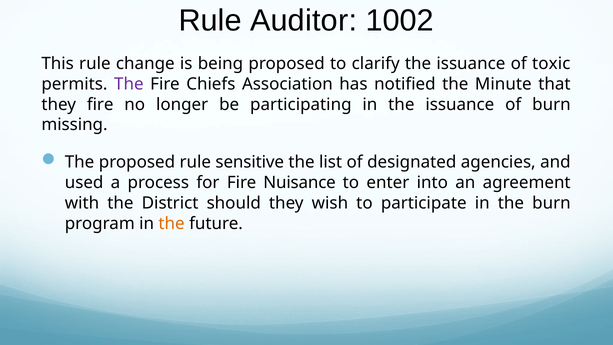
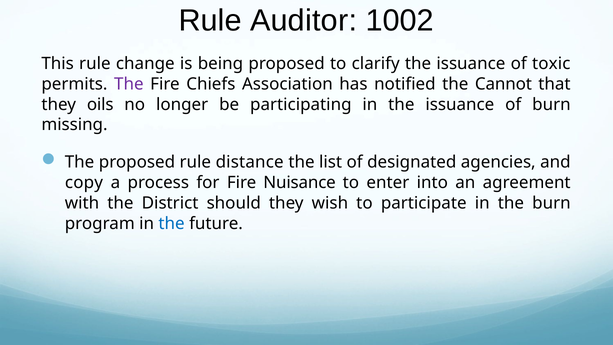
Minute: Minute -> Cannot
they fire: fire -> oils
sensitive: sensitive -> distance
used: used -> copy
the at (172, 223) colour: orange -> blue
